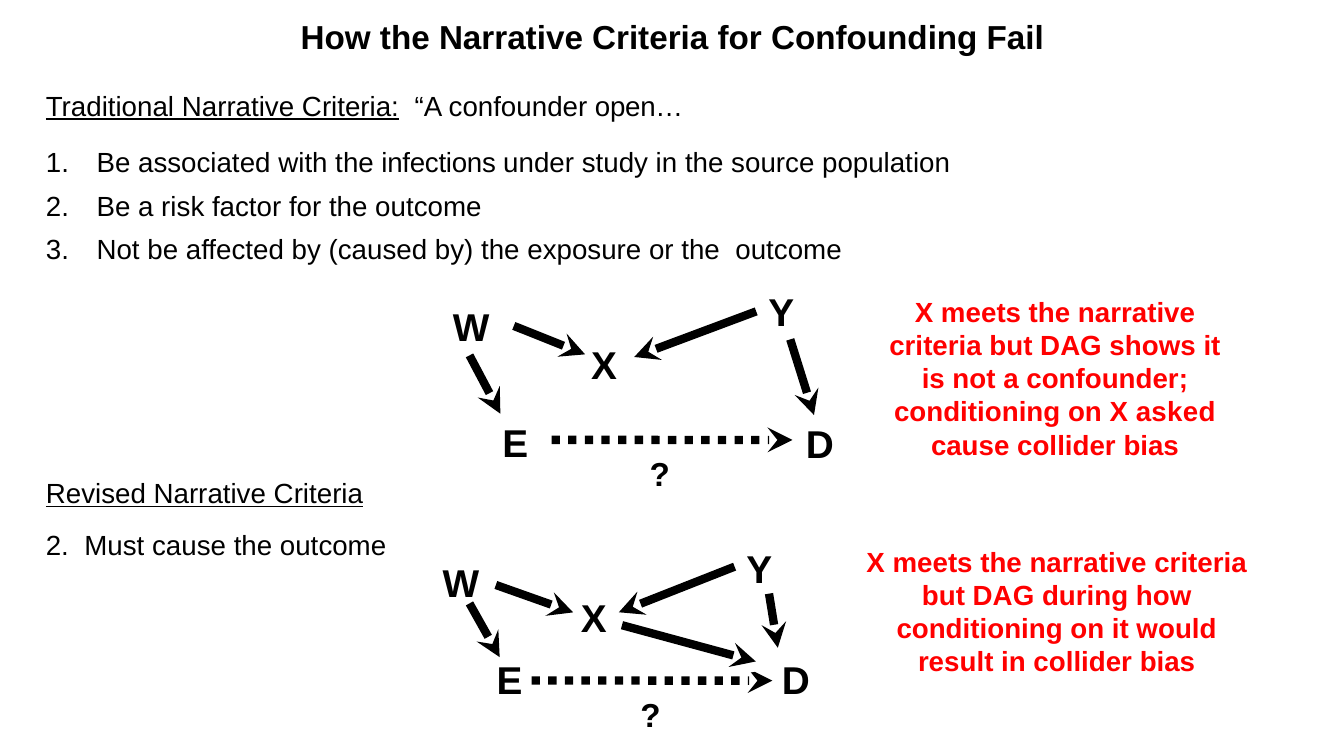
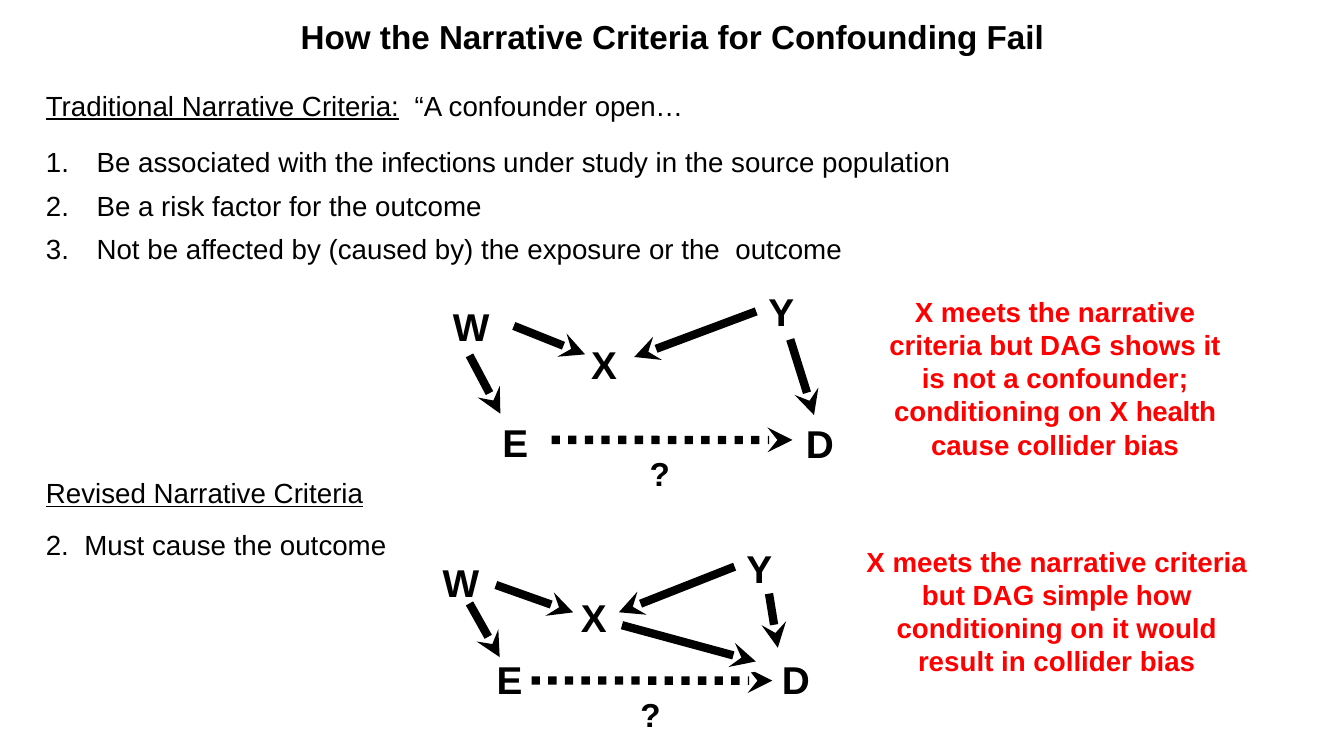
asked: asked -> health
during: during -> simple
